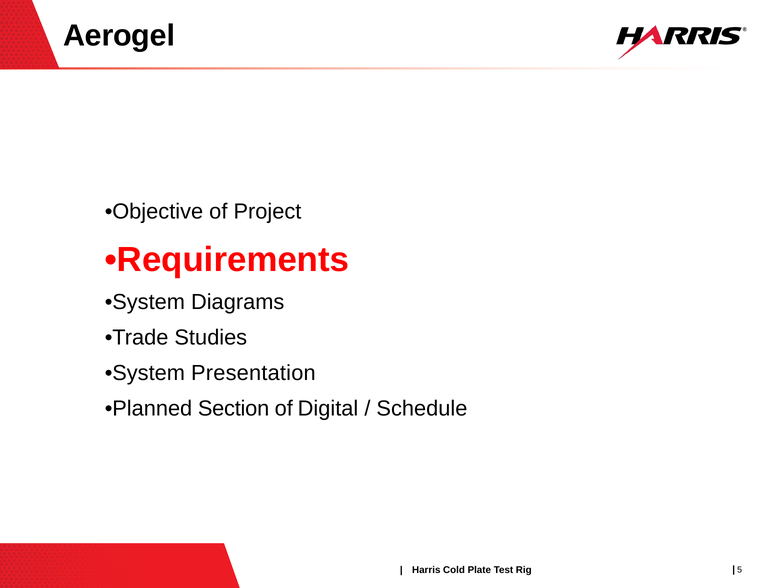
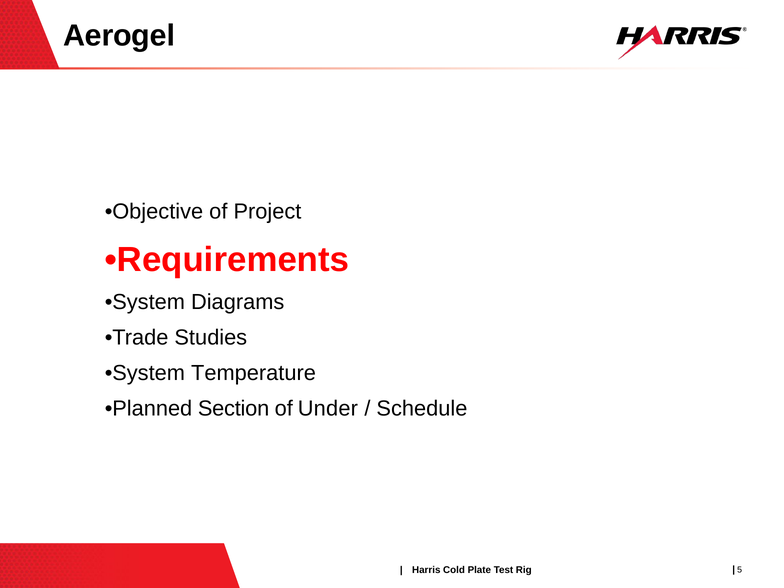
Presentation: Presentation -> Temperature
Digital: Digital -> Under
